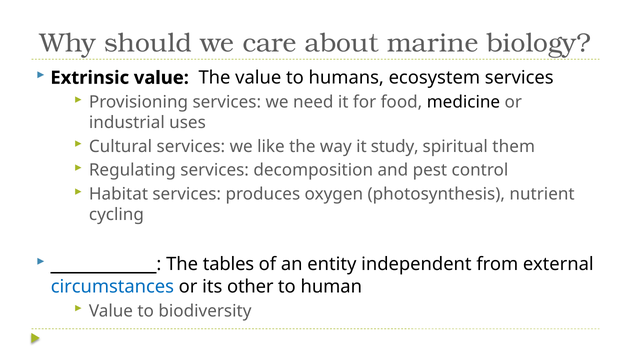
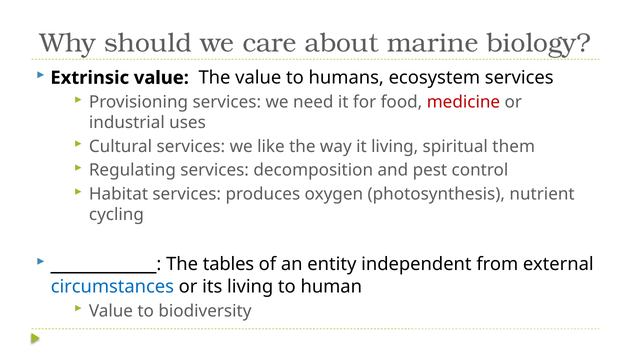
medicine colour: black -> red
it study: study -> living
its other: other -> living
